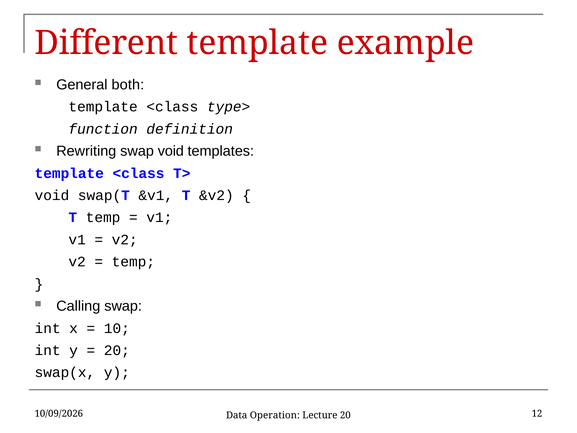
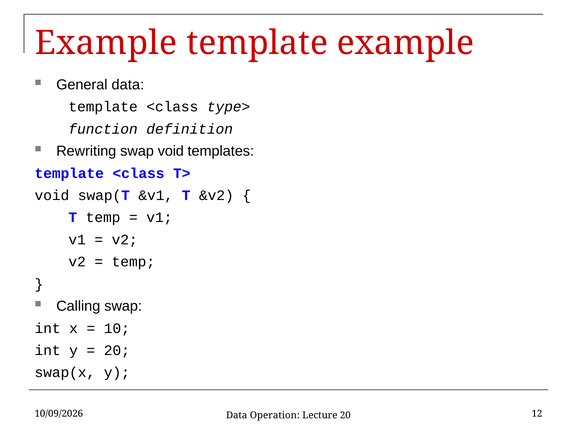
Different at (106, 43): Different -> Example
General both: both -> data
